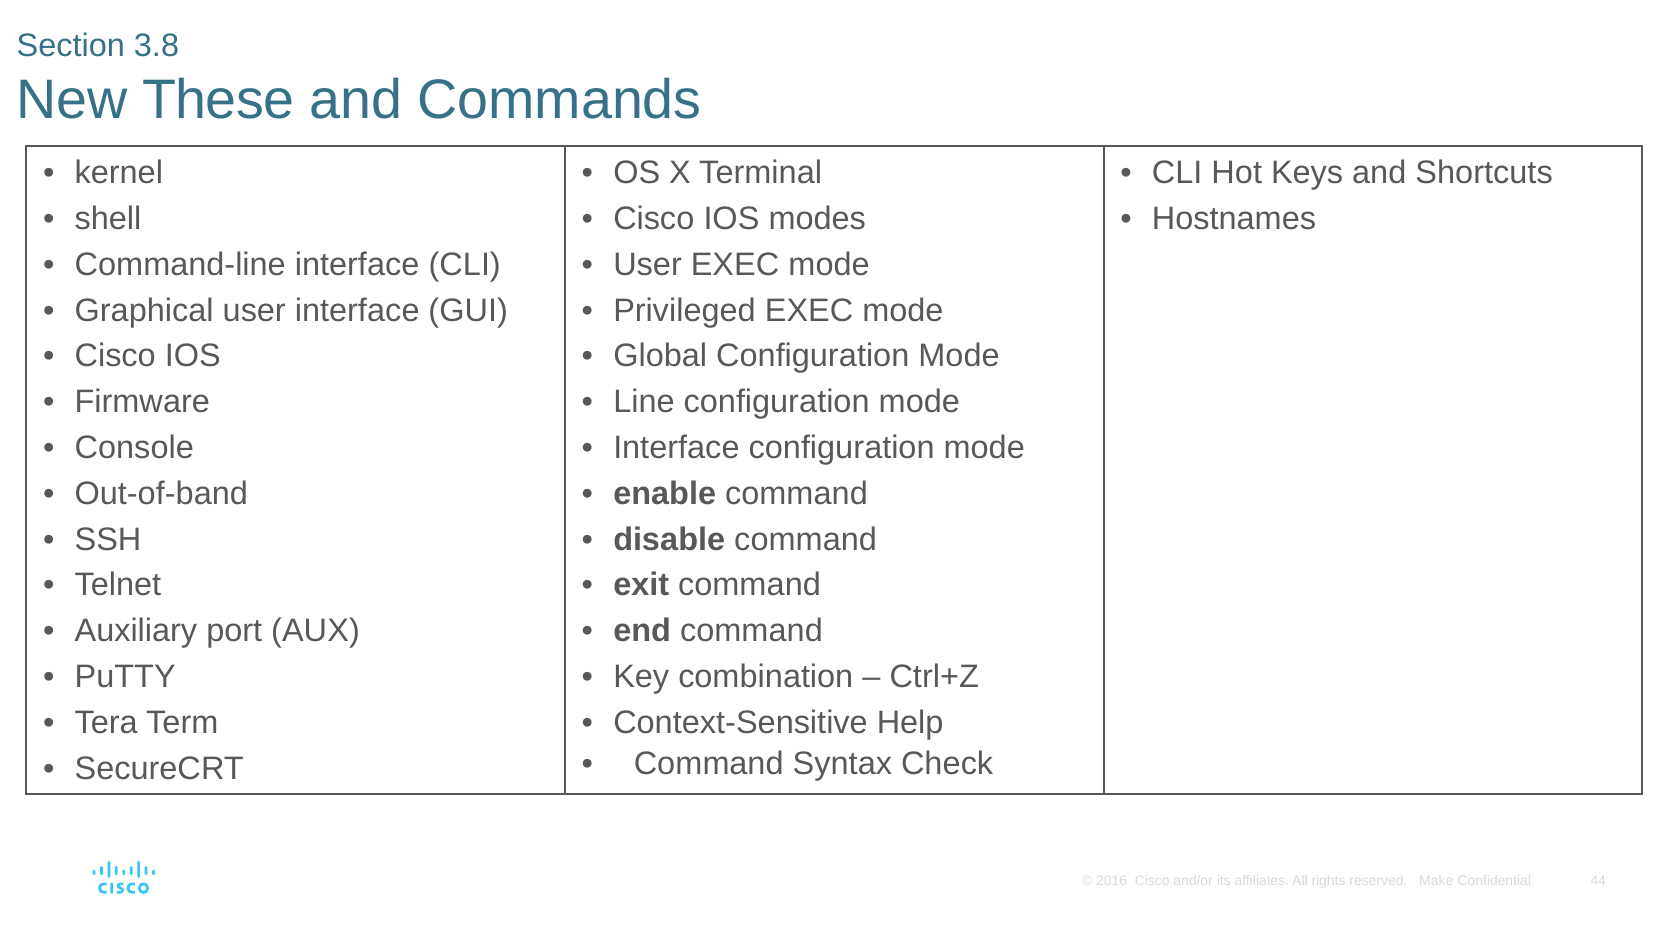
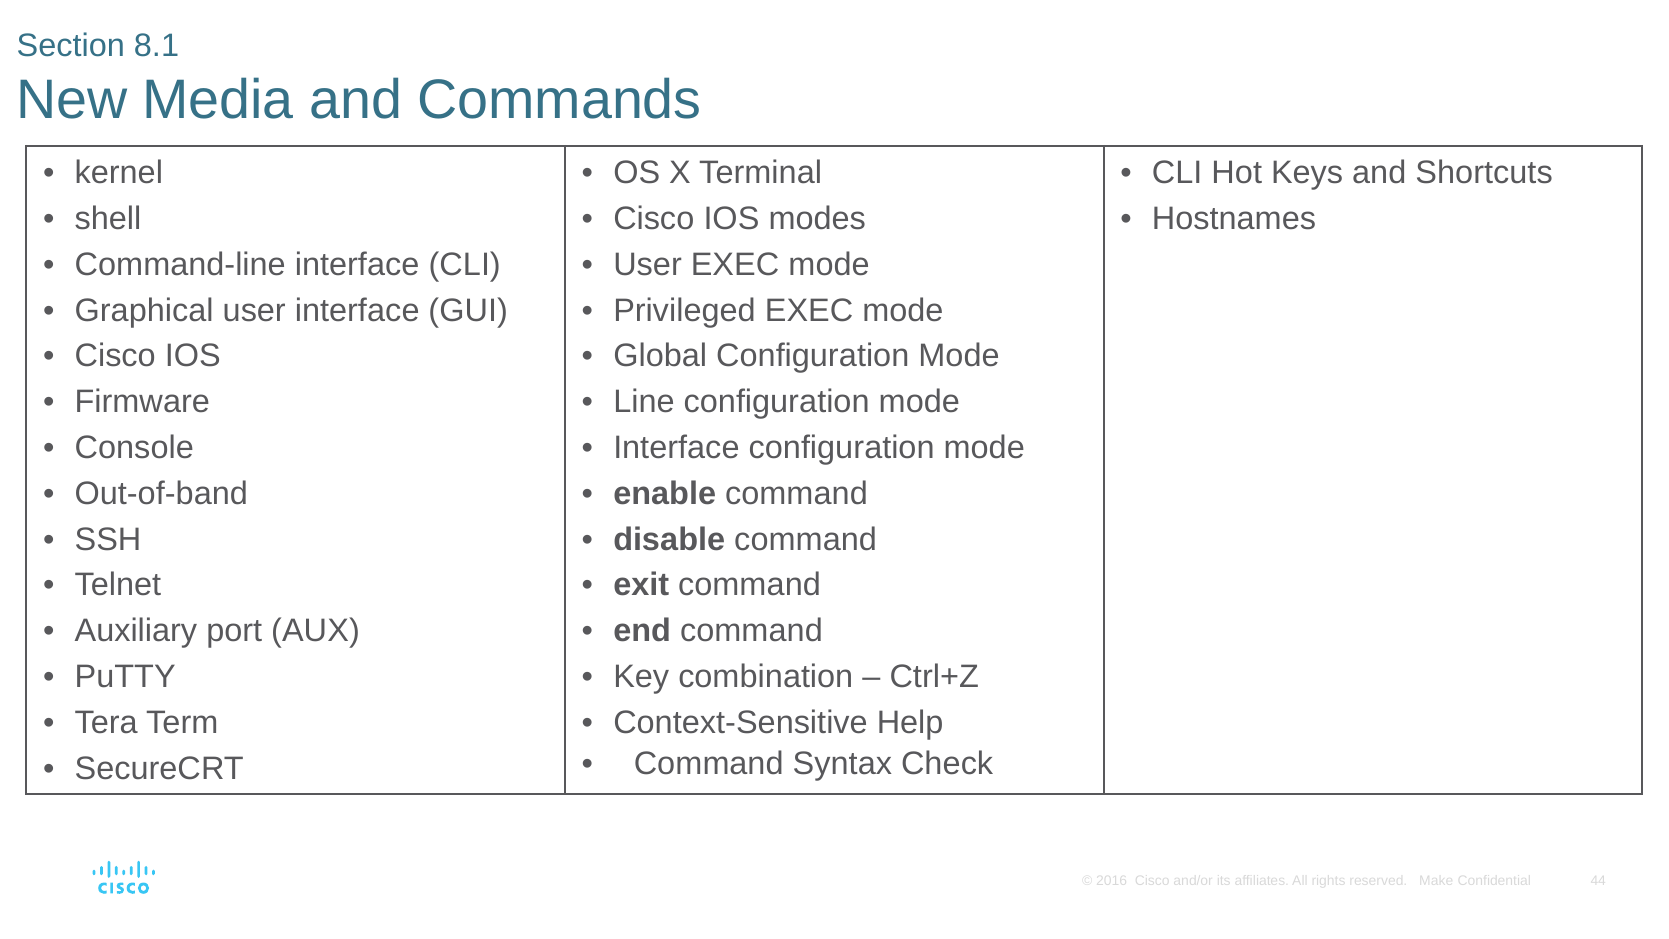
3.8: 3.8 -> 8.1
These: These -> Media
